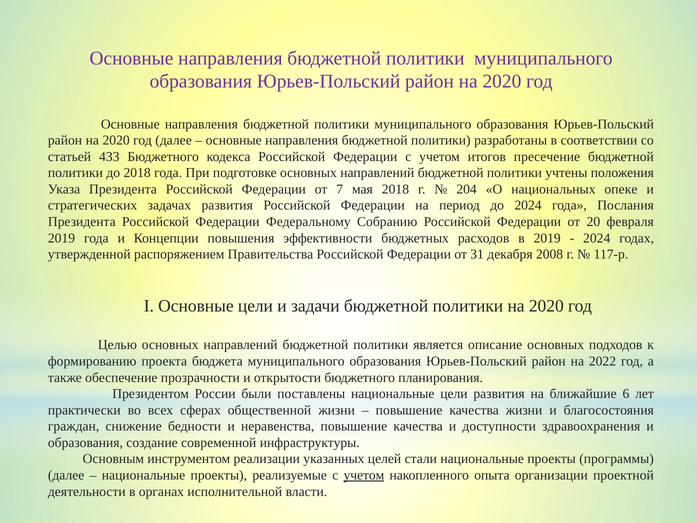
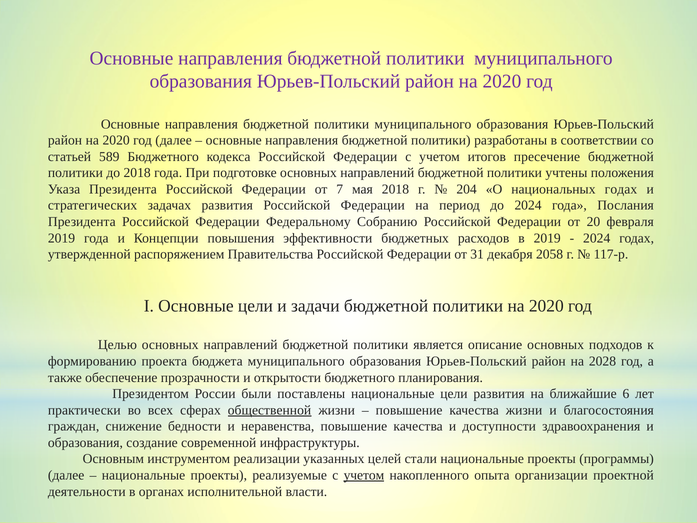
433: 433 -> 589
национальных опеке: опеке -> годах
2008: 2008 -> 2058
2022: 2022 -> 2028
общественной underline: none -> present
